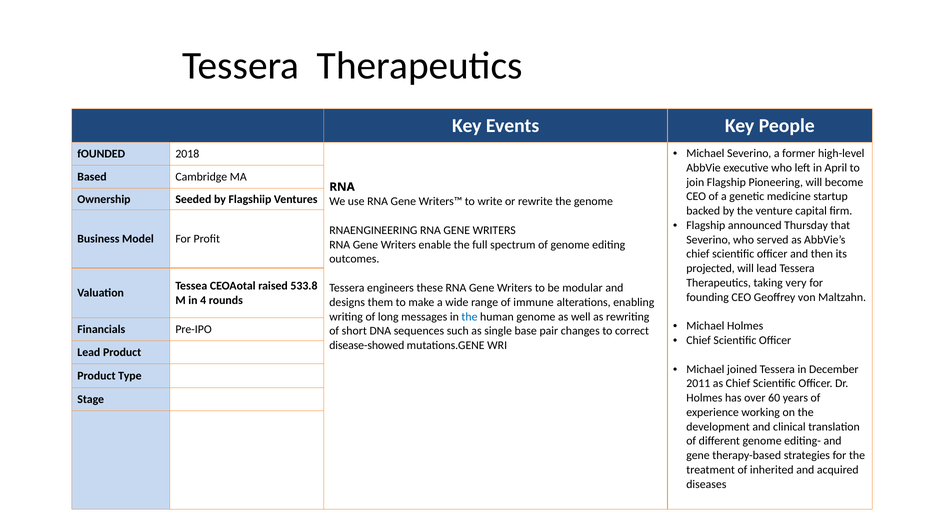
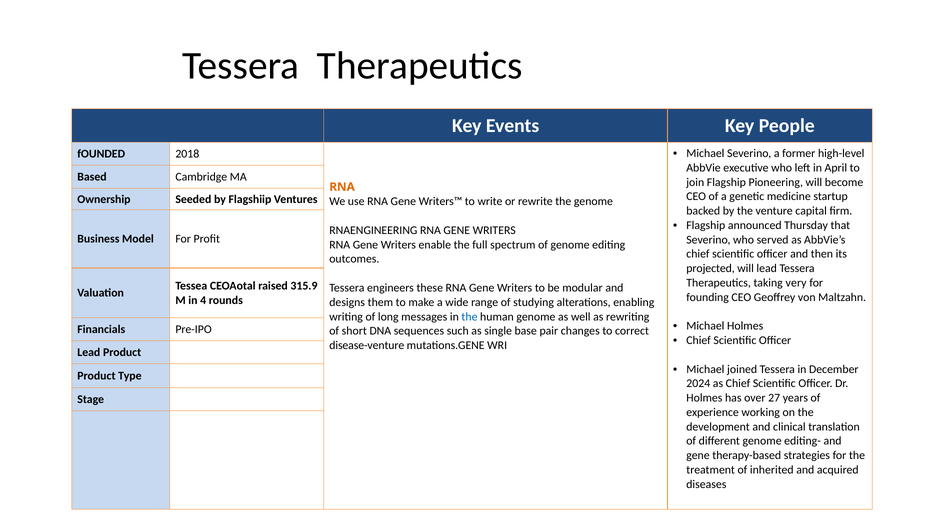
RNA at (342, 187) colour: black -> orange
533.8: 533.8 -> 315.9
immune: immune -> studying
disease-showed: disease-showed -> disease-venture
2011: 2011 -> 2024
60: 60 -> 27
